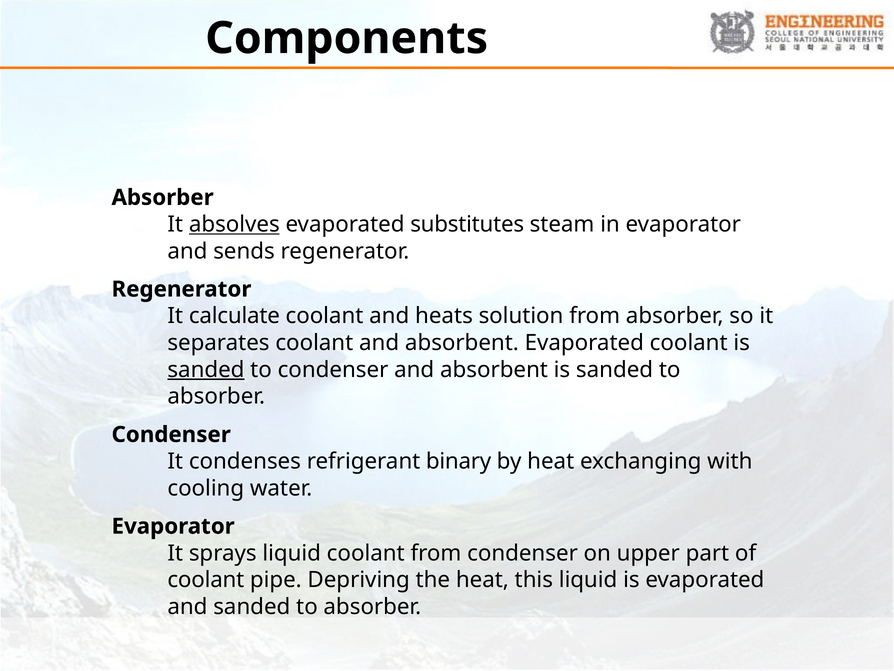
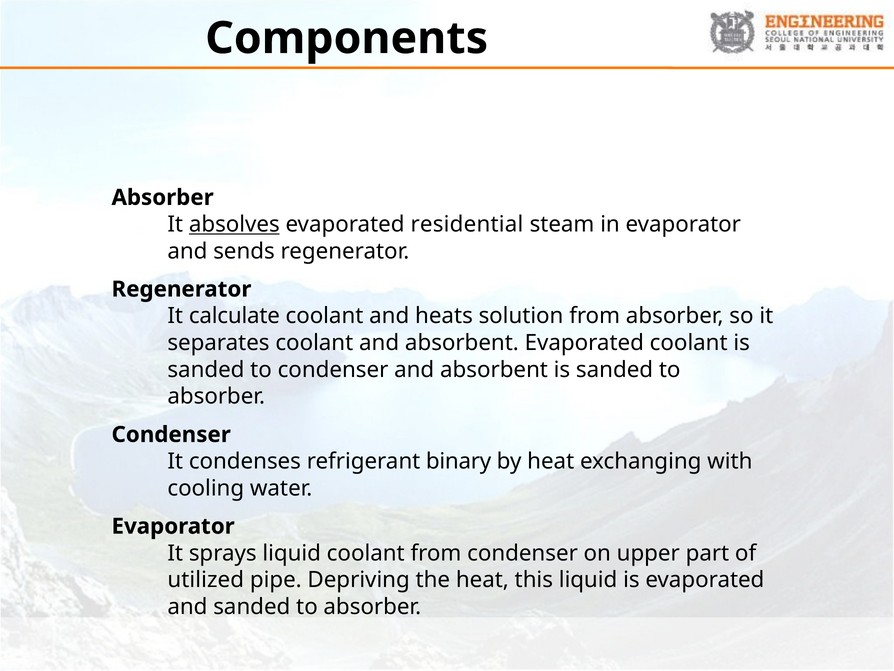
substitutes: substitutes -> residential
sanded at (206, 369) underline: present -> none
coolant at (206, 580): coolant -> utilized
